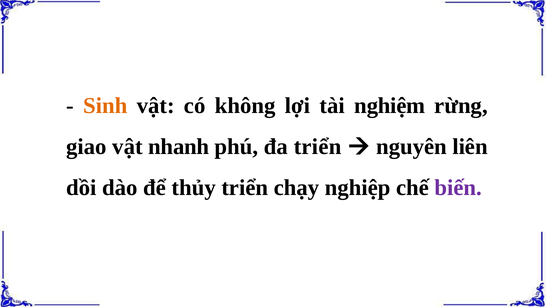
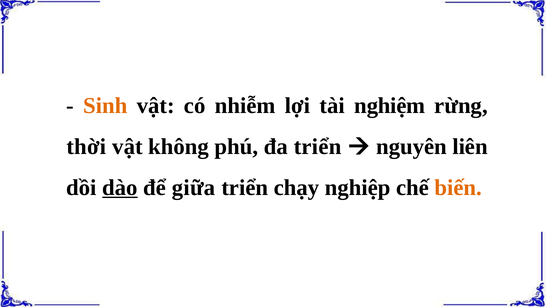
không: không -> nhiễm
giao: giao -> thời
nhanh: nhanh -> không
dào underline: none -> present
thủy: thủy -> giữa
biến colour: purple -> orange
